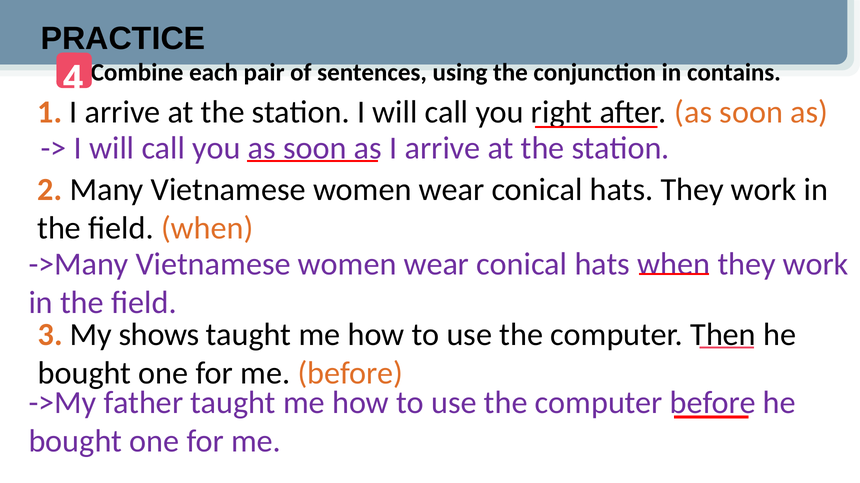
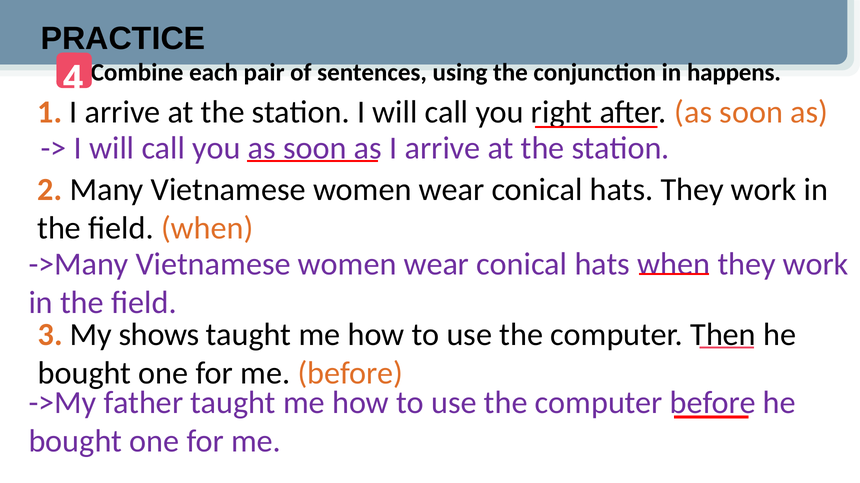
contains: contains -> happens
